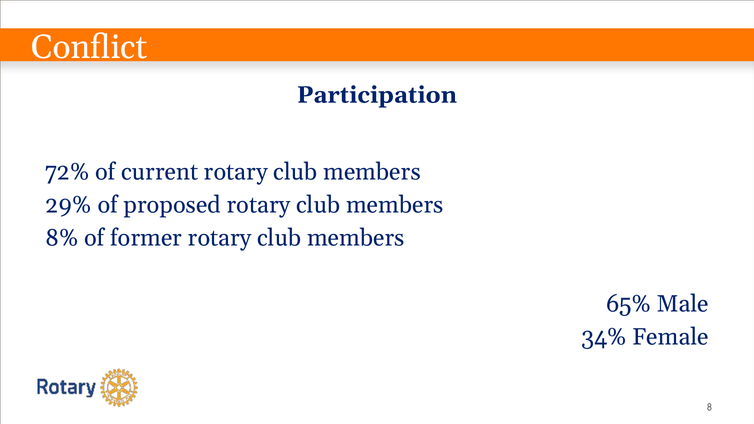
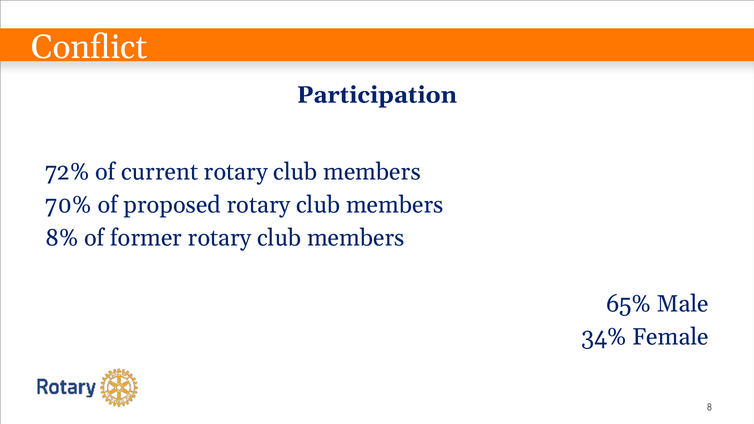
29%: 29% -> 70%
